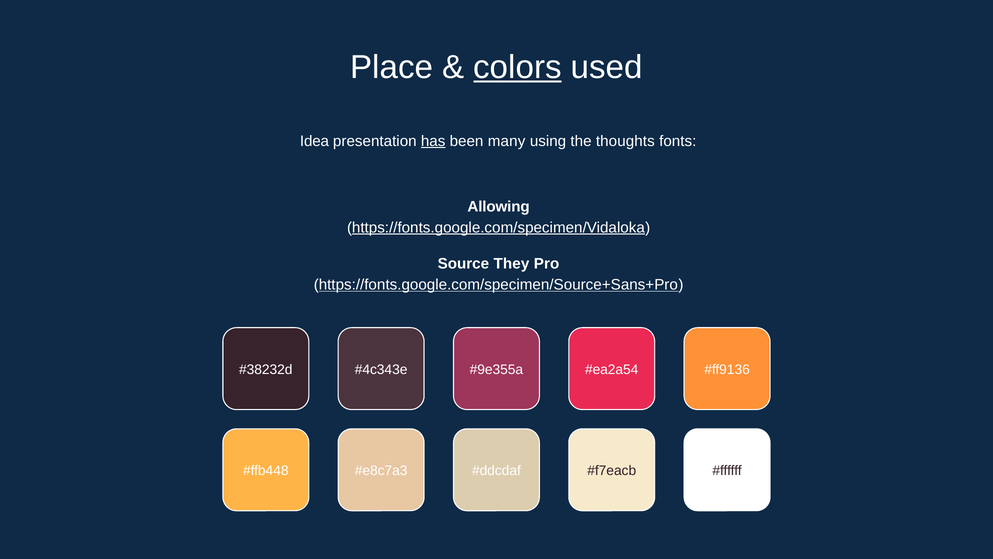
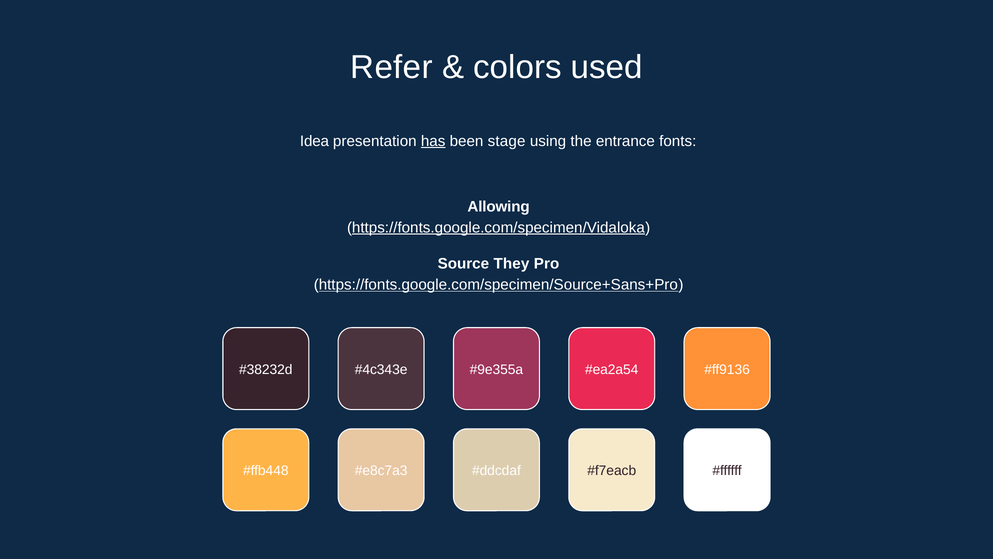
Place: Place -> Refer
colors underline: present -> none
many: many -> stage
thoughts: thoughts -> entrance
